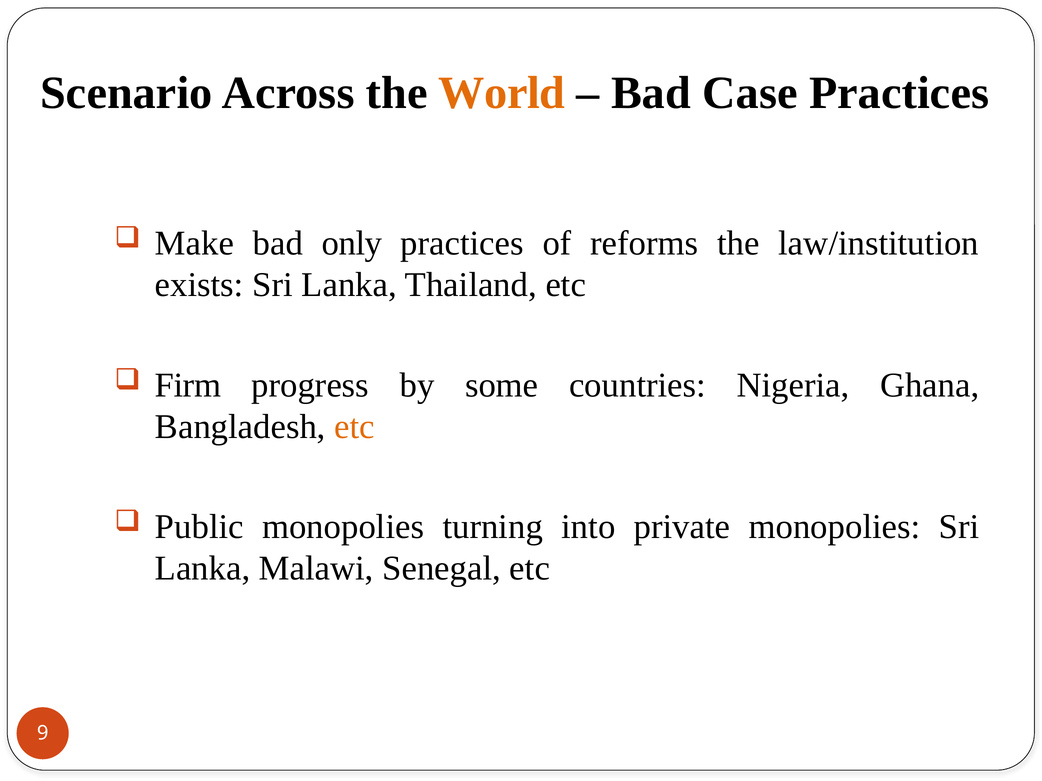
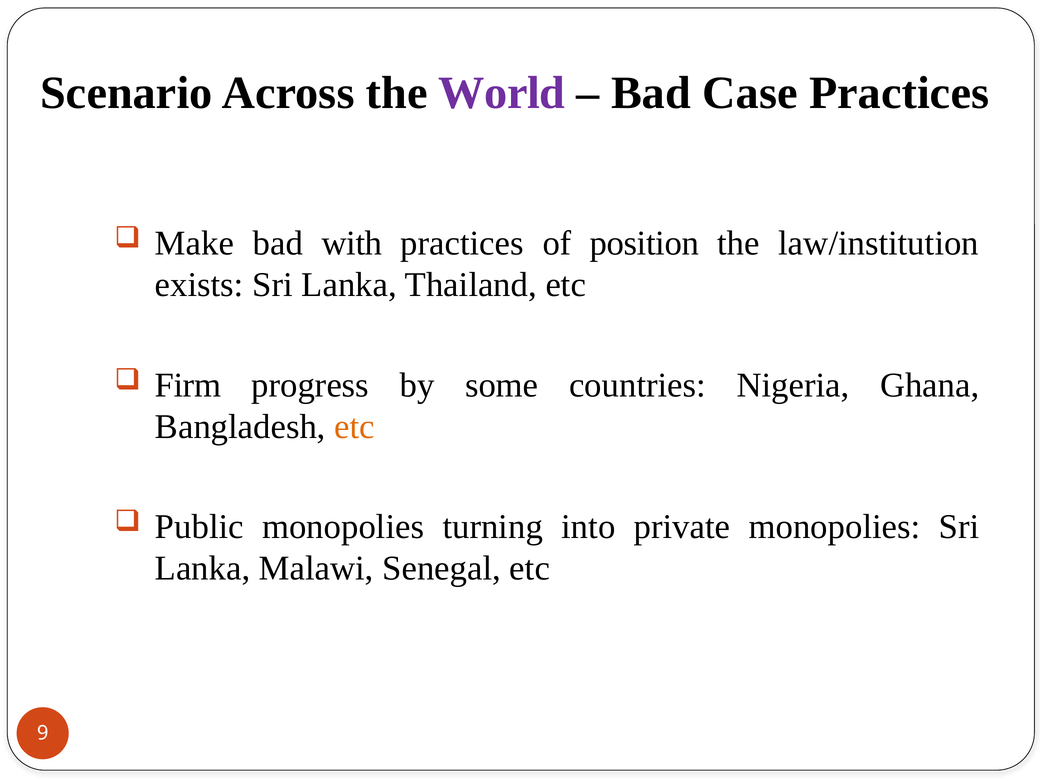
World colour: orange -> purple
only: only -> with
reforms: reforms -> position
